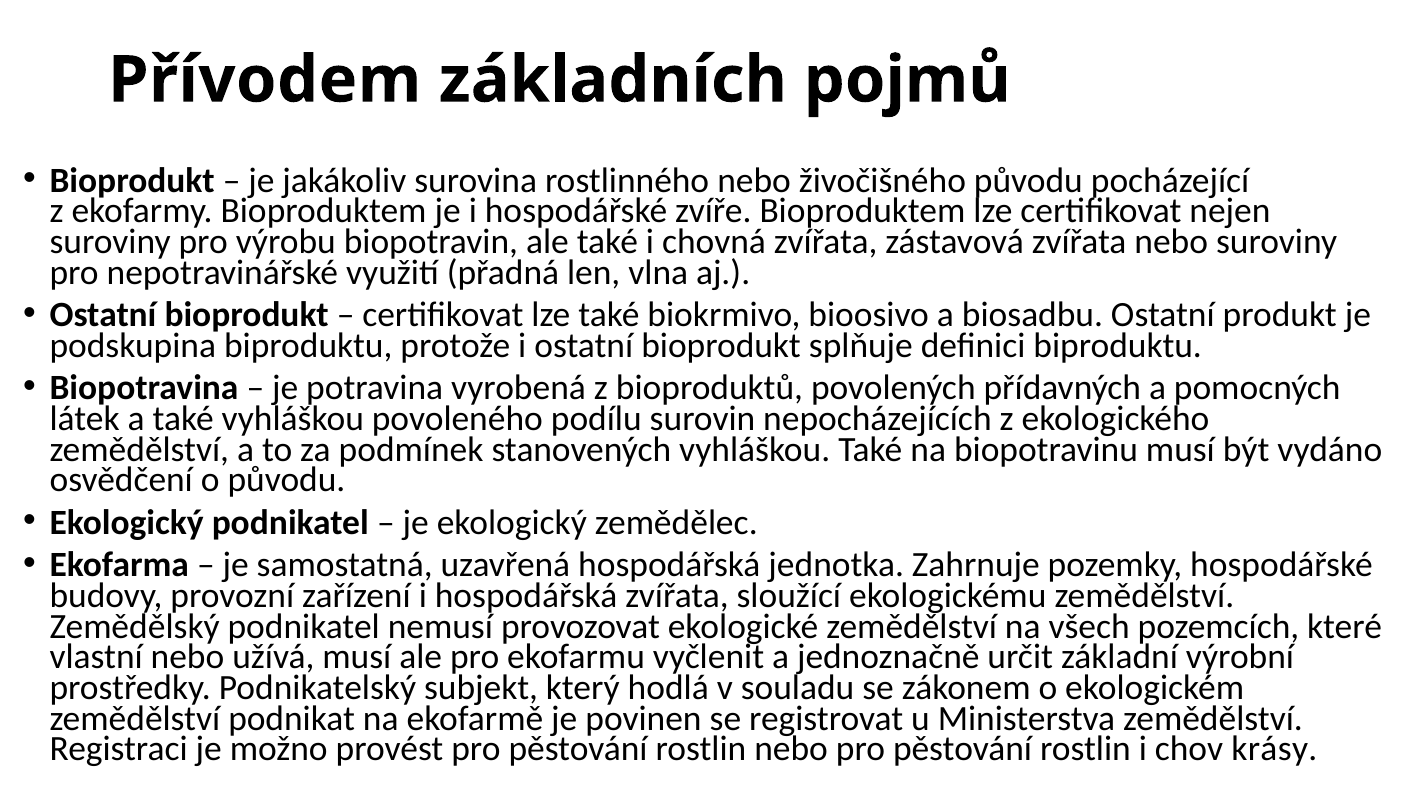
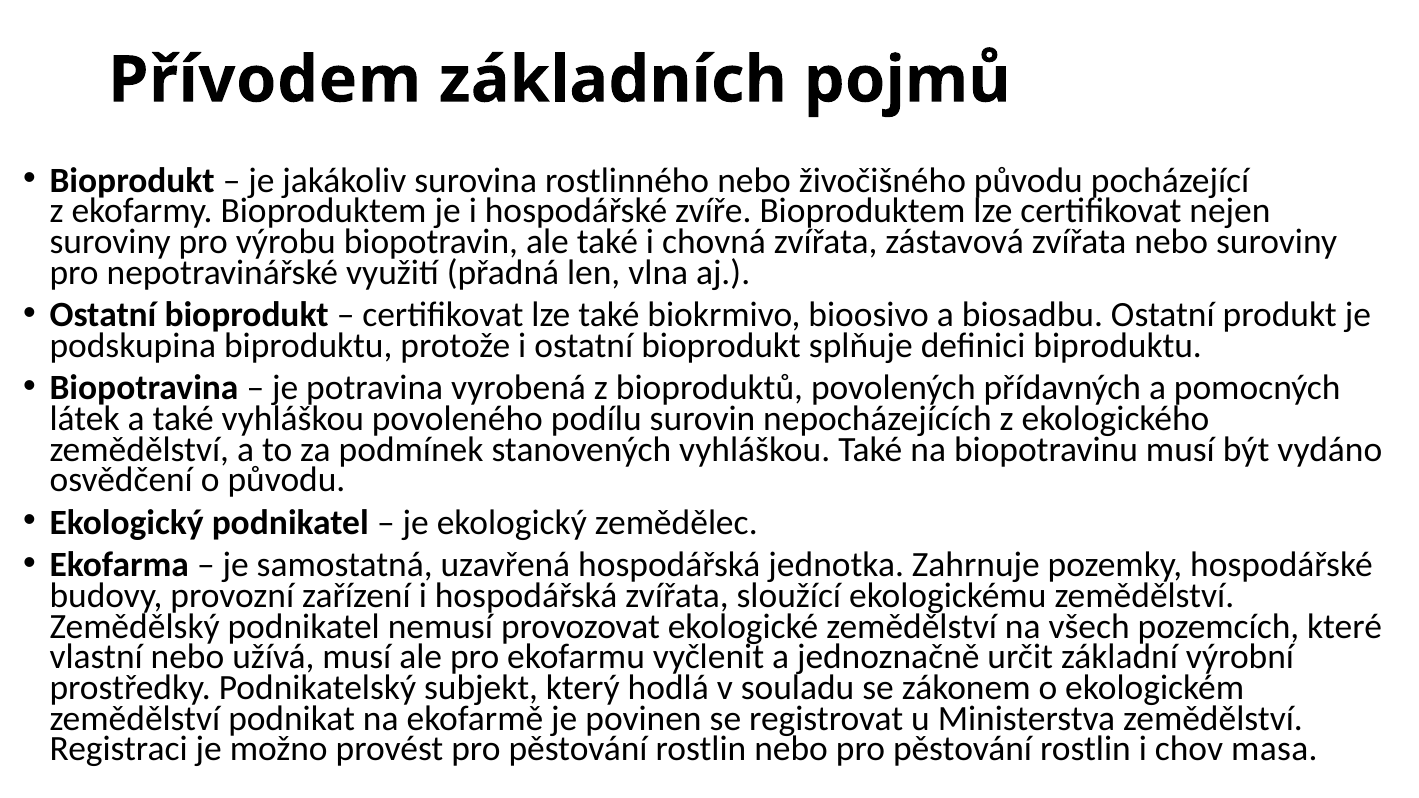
krásy: krásy -> masa
